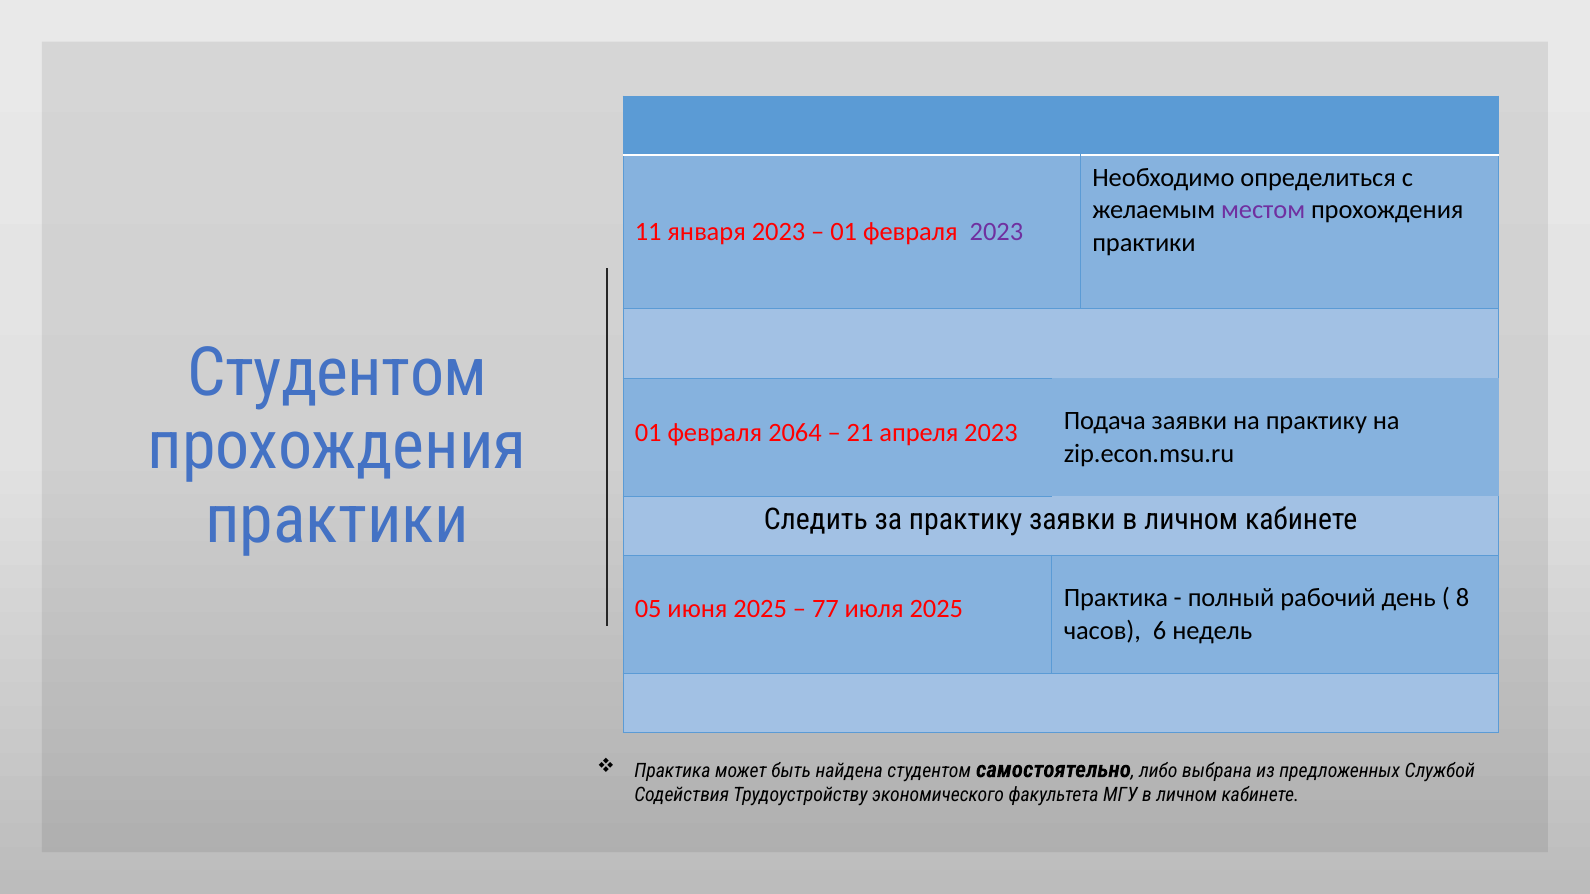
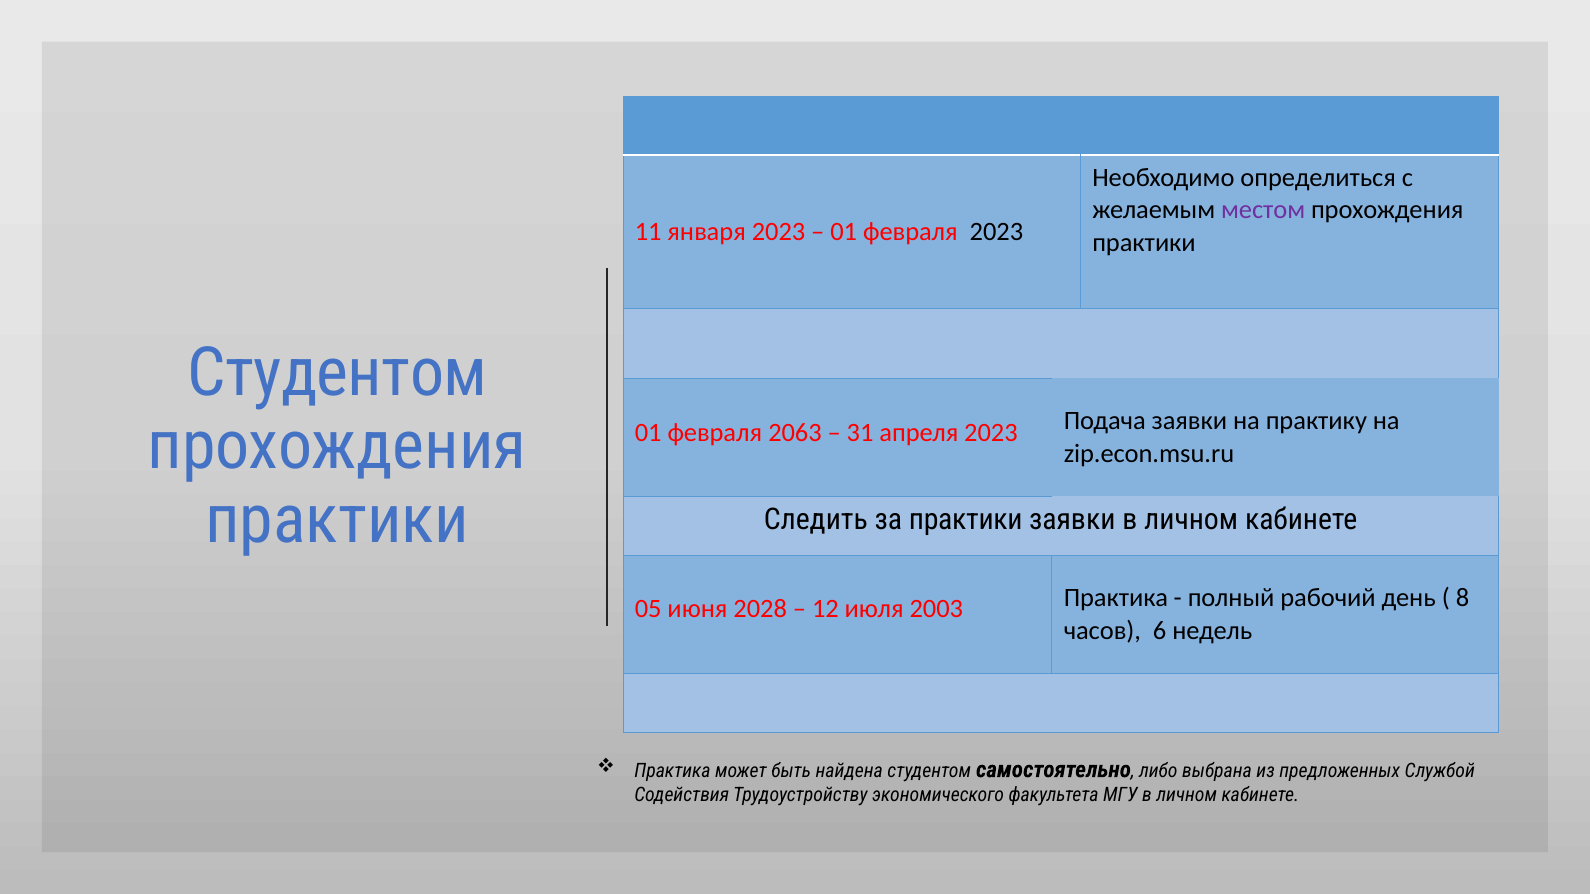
2023 at (996, 232) colour: purple -> black
2064: 2064 -> 2063
21: 21 -> 31
за практику: практику -> практики
июня 2025: 2025 -> 2028
77: 77 -> 12
июля 2025: 2025 -> 2003
